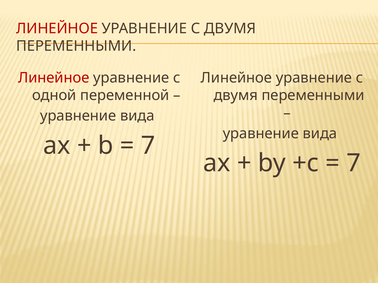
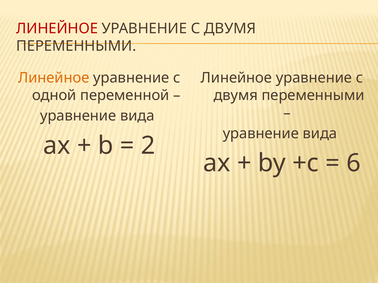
Линейное at (54, 78) colour: red -> orange
7 at (148, 146): 7 -> 2
7 at (354, 163): 7 -> 6
